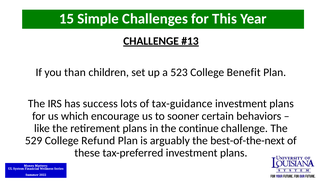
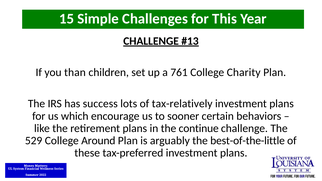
523: 523 -> 761
Benefit: Benefit -> Charity
tax-guidance: tax-guidance -> tax-relatively
Refund: Refund -> Around
best-of-the-next: best-of-the-next -> best-of-the-little
